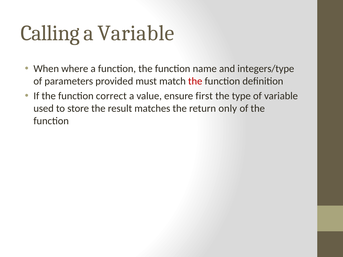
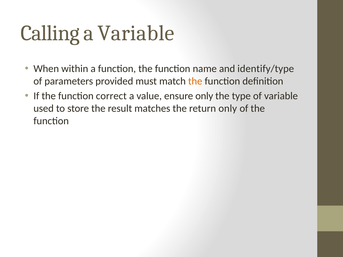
where: where -> within
integers/type: integers/type -> identify/type
the at (195, 81) colour: red -> orange
ensure first: first -> only
